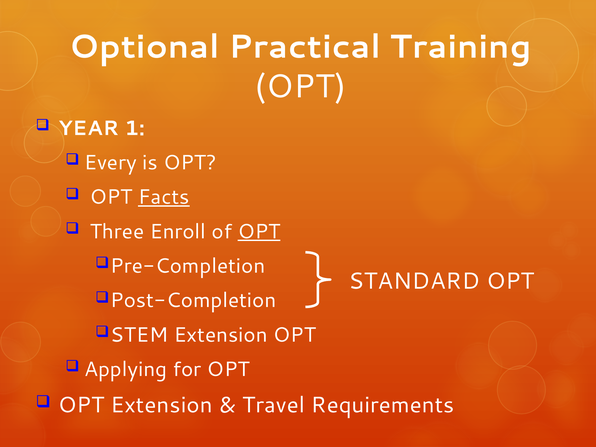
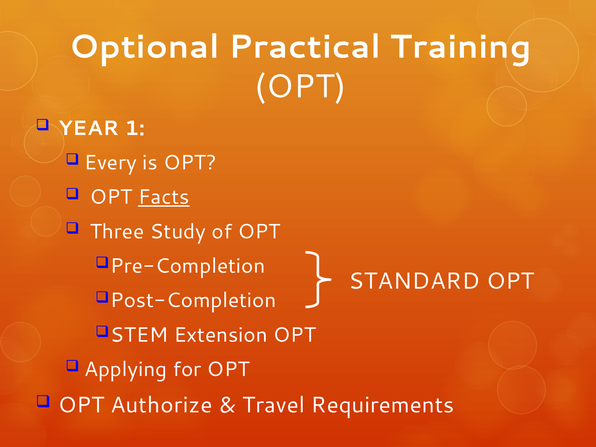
Enroll: Enroll -> Study
OPT at (259, 232) underline: present -> none
OPT Extension: Extension -> Authorize
